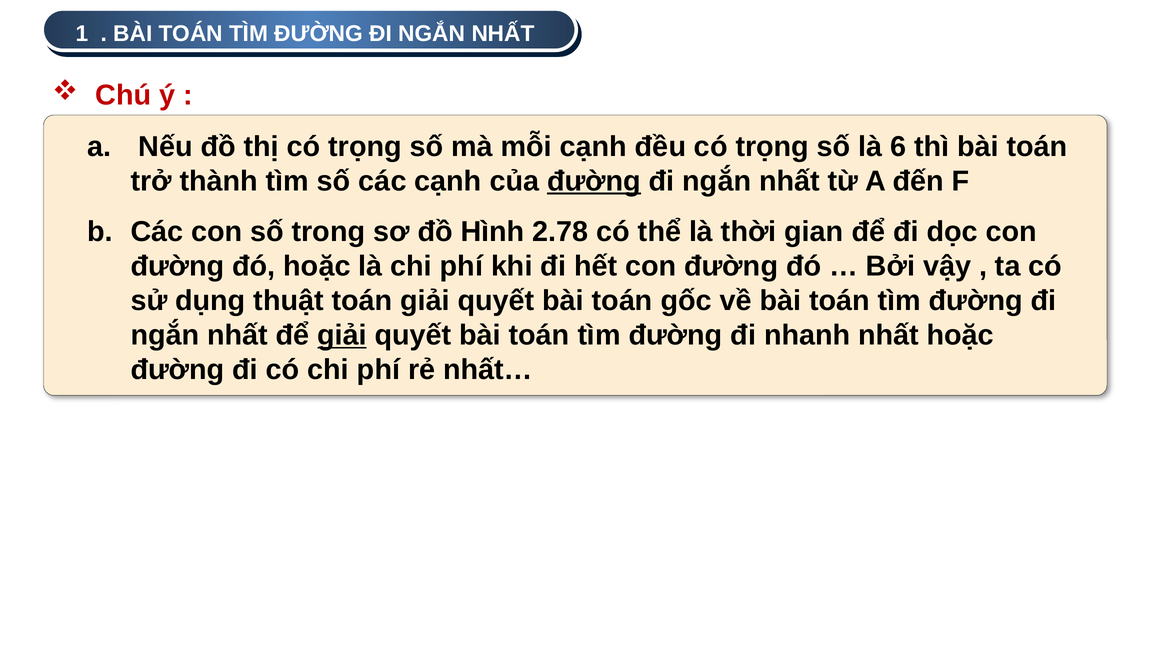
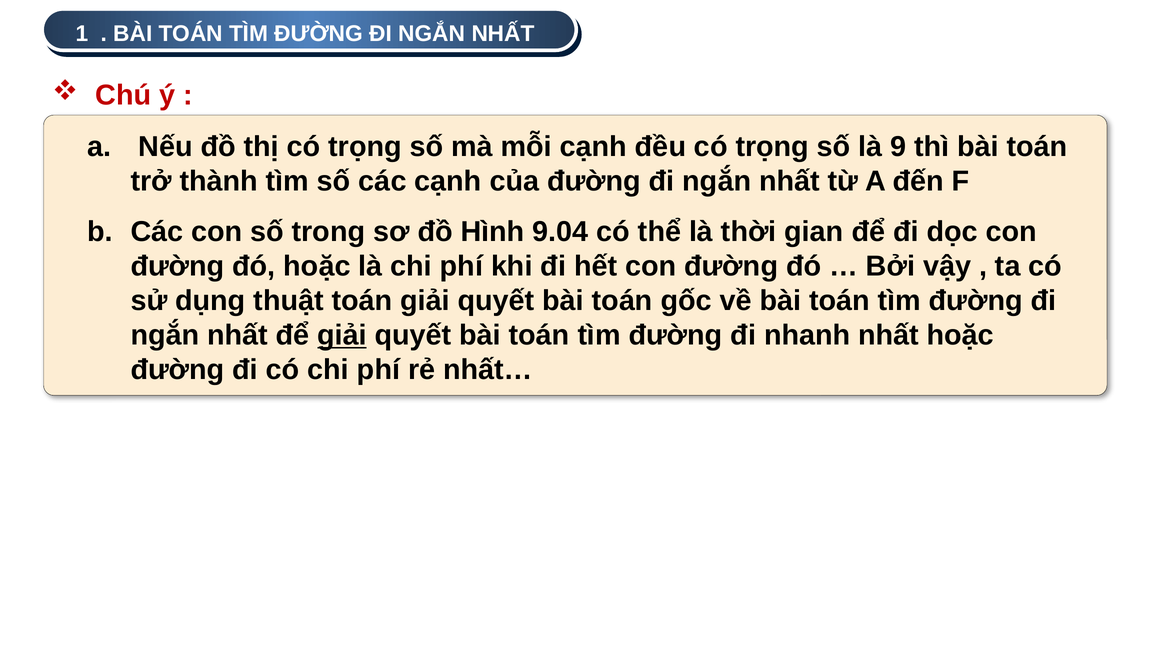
6: 6 -> 9
đường at (594, 181) underline: present -> none
2.78: 2.78 -> 9.04
